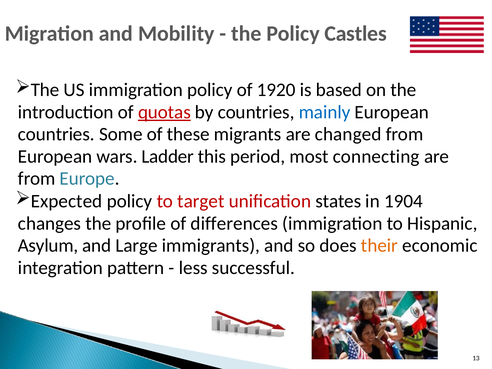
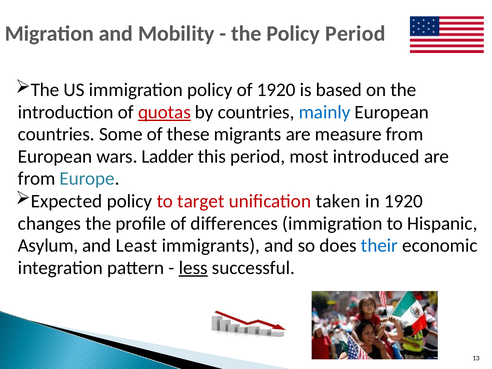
Policy Castles: Castles -> Period
changed: changed -> measure
connecting: connecting -> introduced
states: states -> taken
in 1904: 1904 -> 1920
Large: Large -> Least
their colour: orange -> blue
less underline: none -> present
